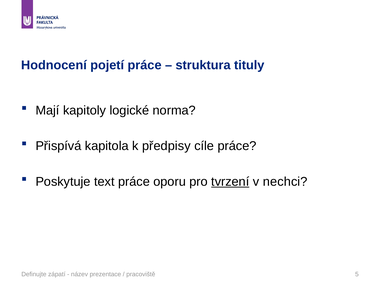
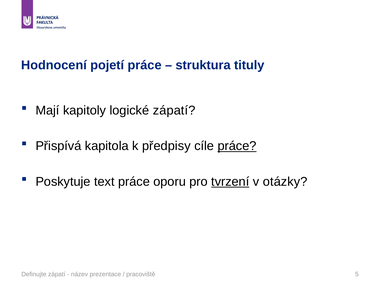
logické norma: norma -> zápatí
práce at (237, 146) underline: none -> present
nechci: nechci -> otázky
